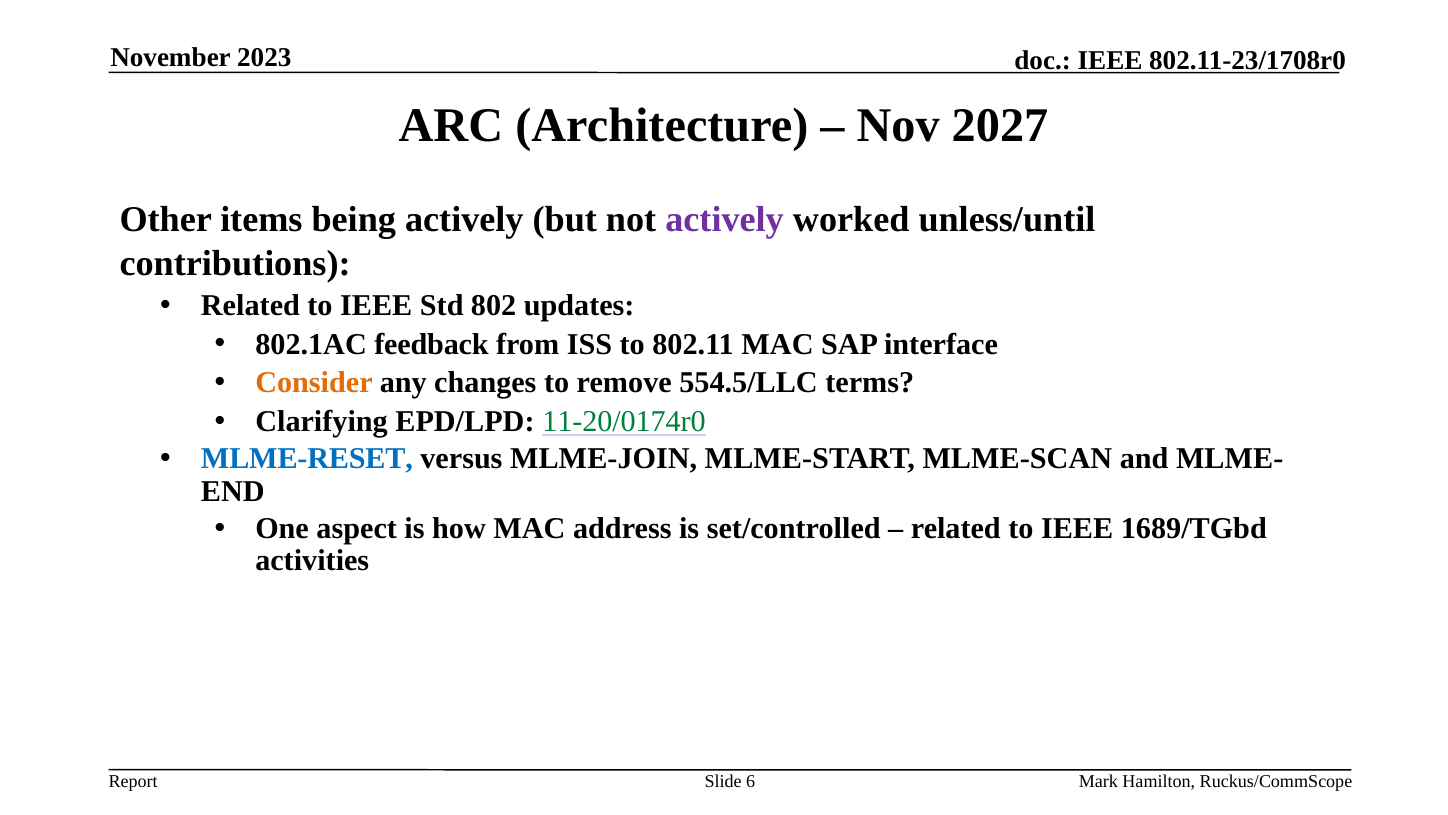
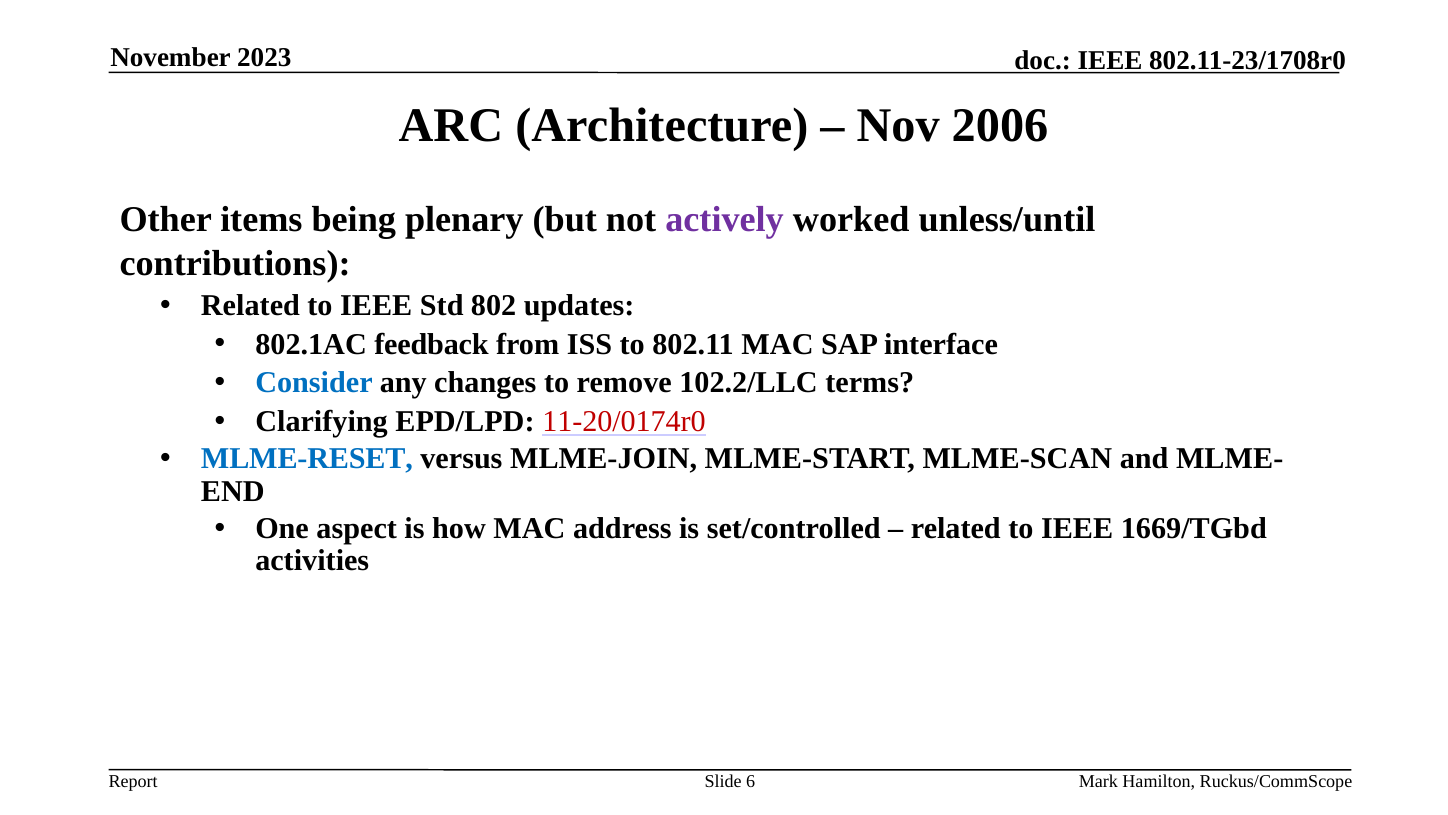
2027: 2027 -> 2006
being actively: actively -> plenary
Consider colour: orange -> blue
554.5/LLC: 554.5/LLC -> 102.2/LLC
11-20/0174r0 colour: green -> red
1689/TGbd: 1689/TGbd -> 1669/TGbd
